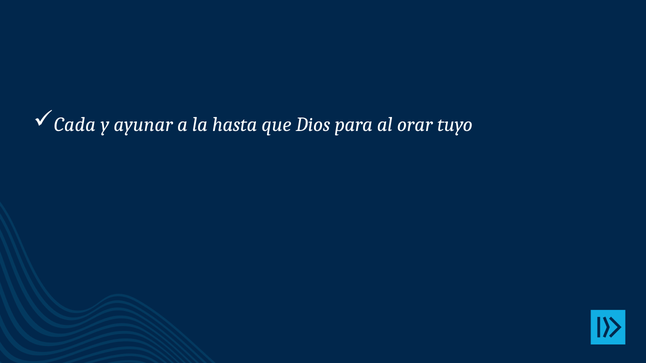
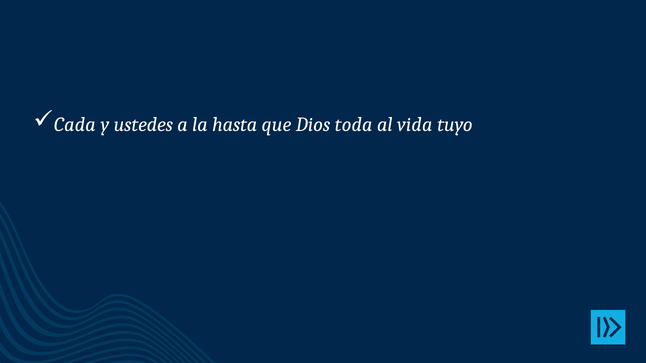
ayunar: ayunar -> ustedes
para: para -> toda
orar: orar -> vida
